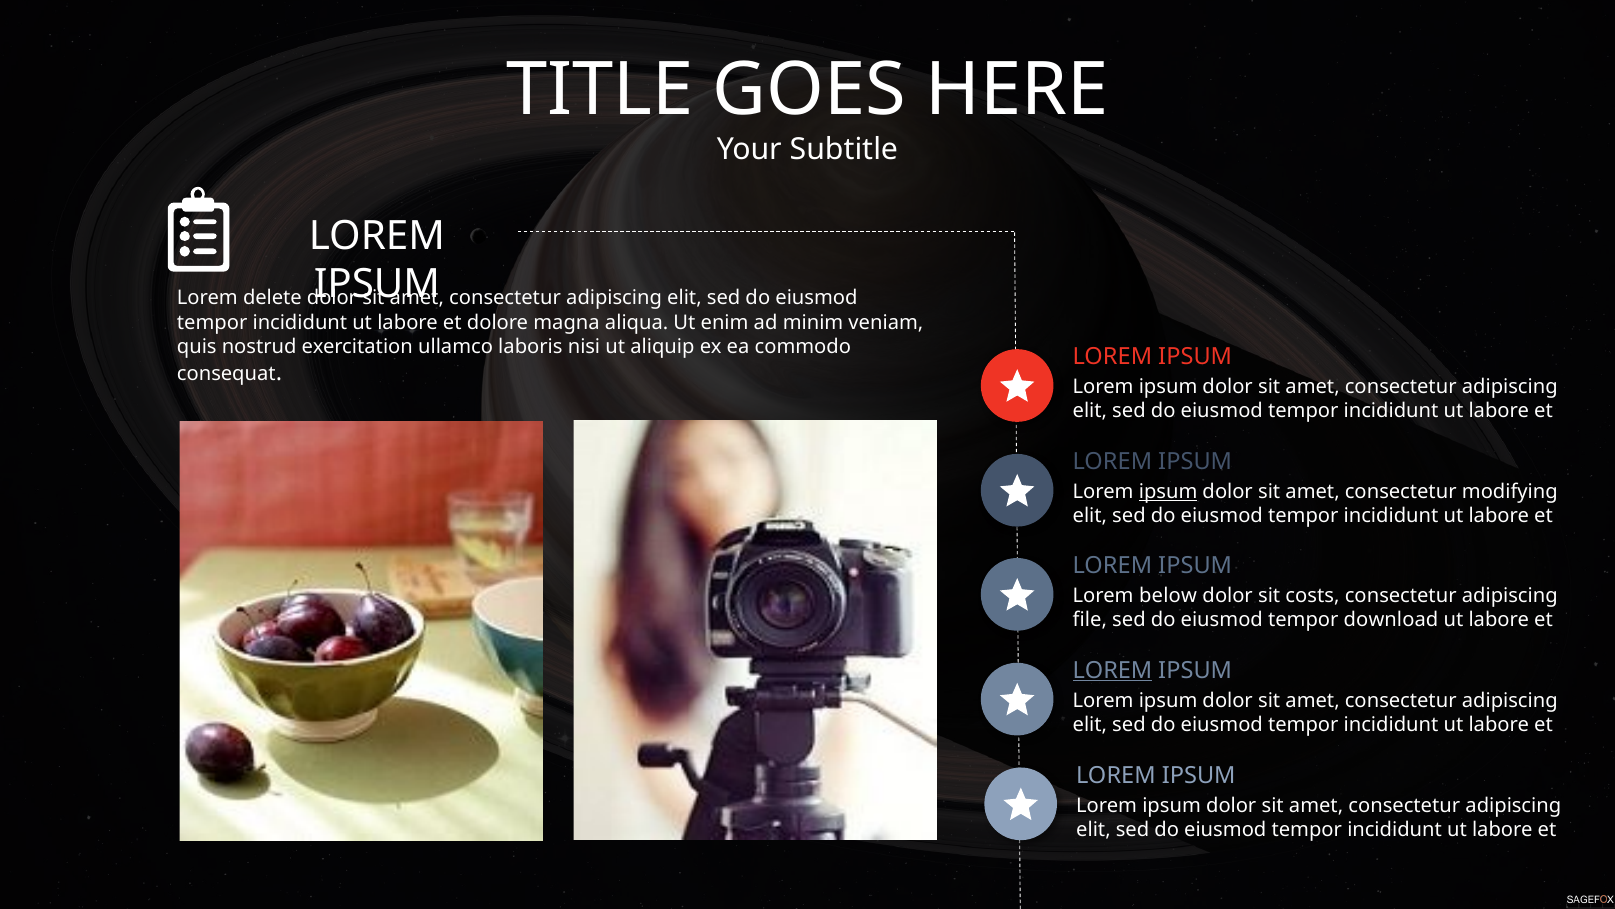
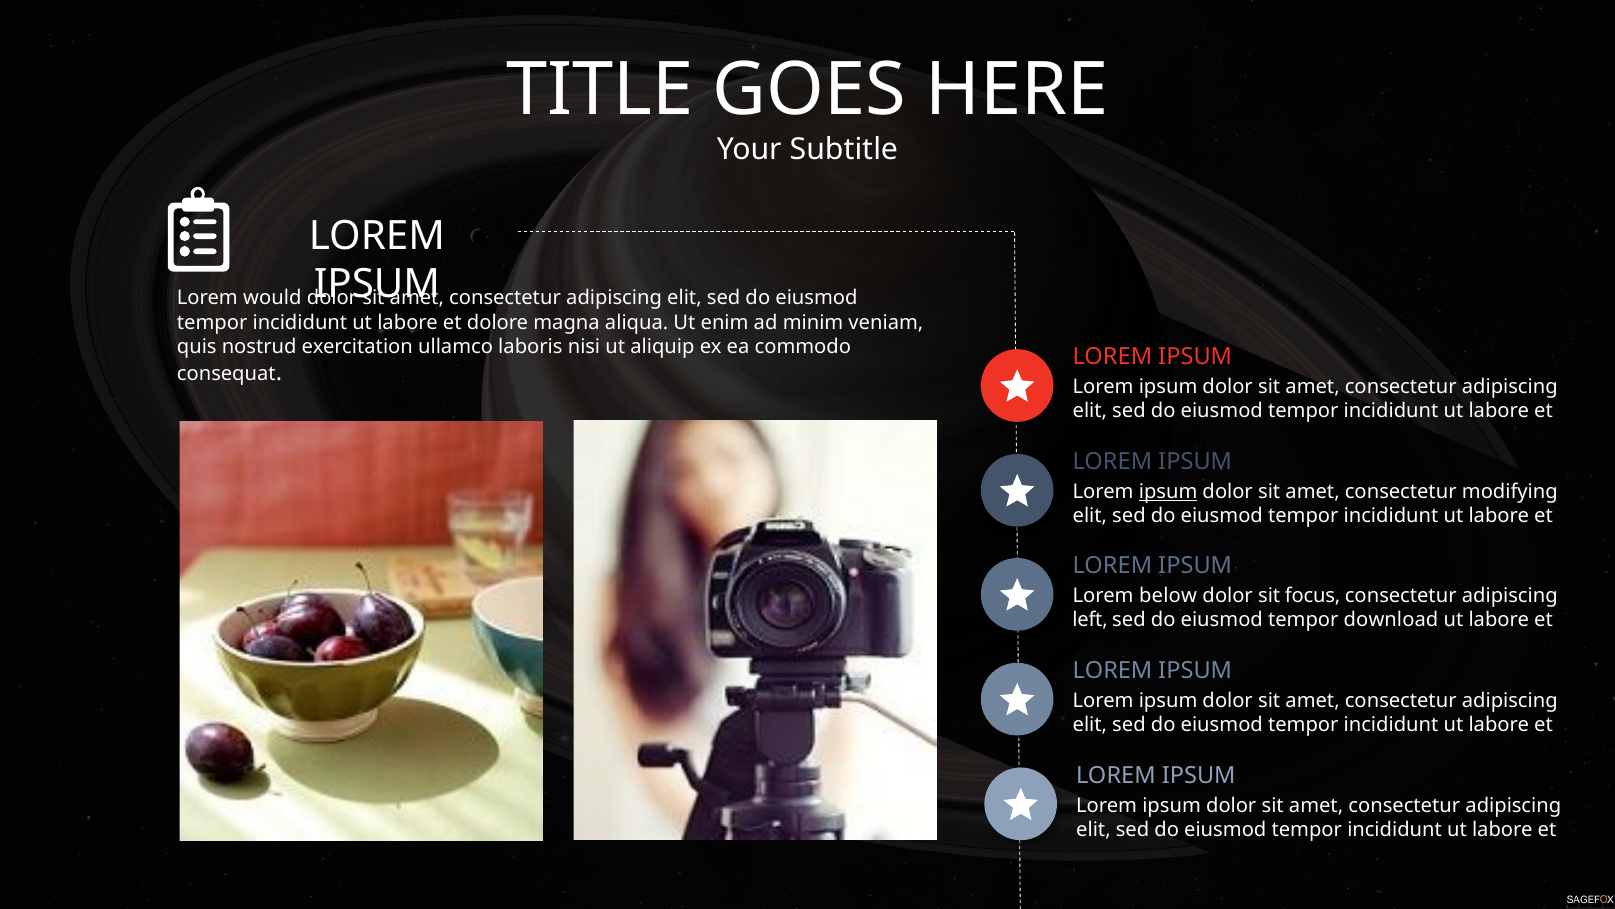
delete: delete -> would
costs: costs -> focus
file: file -> left
LOREM at (1112, 670) underline: present -> none
